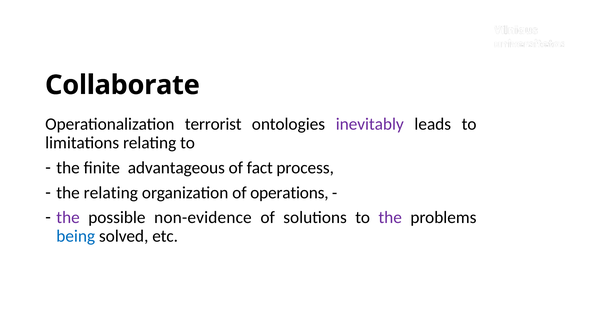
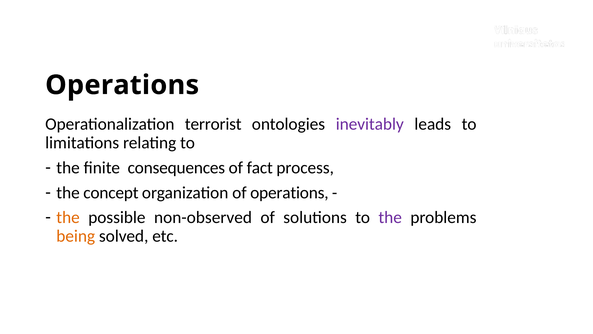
Collaborate at (122, 85): Collaborate -> Operations
advantageous: advantageous -> consequences
the relating: relating -> concept
the at (68, 217) colour: purple -> orange
non-evidence: non-evidence -> non-observed
being colour: blue -> orange
